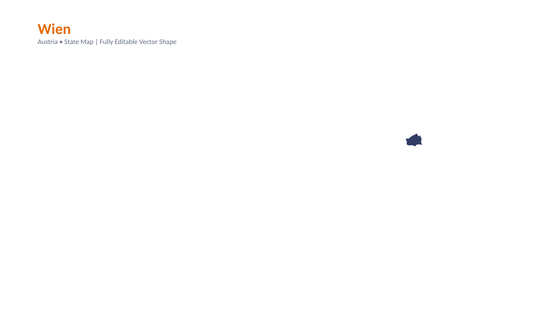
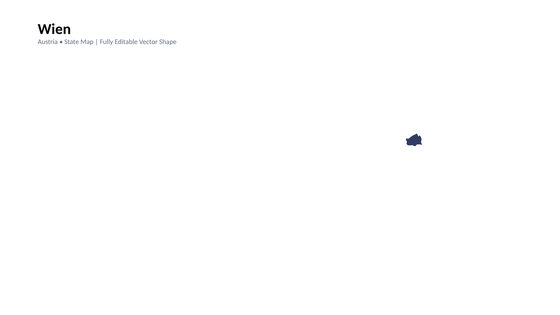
Wien colour: orange -> black
